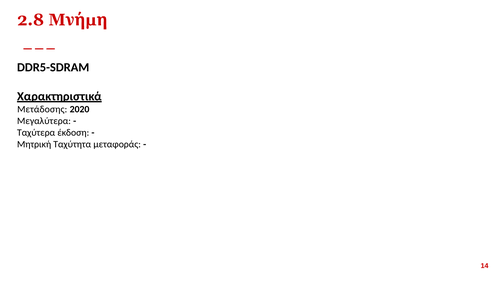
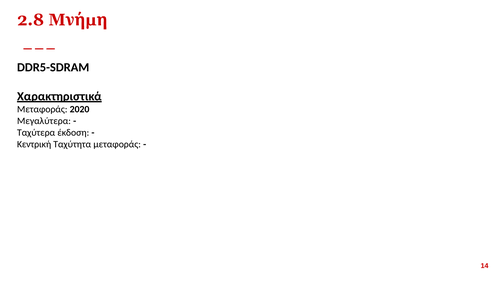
Μετάδοσης at (42, 109): Μετάδοσης -> Μεταφοράς
Μητρική: Μητρική -> Κεντρική
